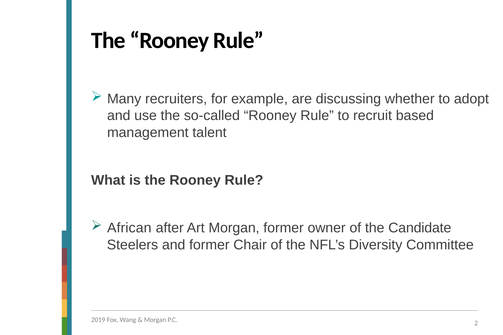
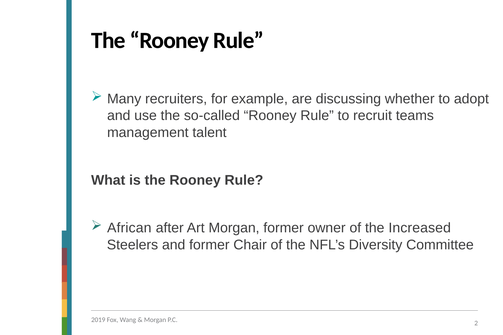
based: based -> teams
Candidate: Candidate -> Increased
